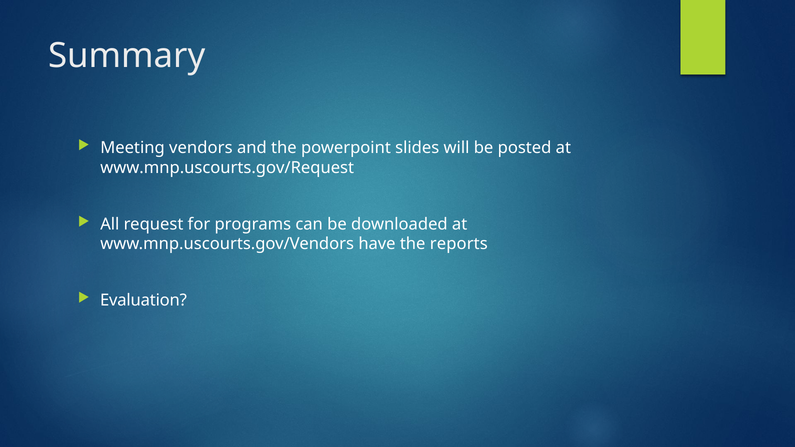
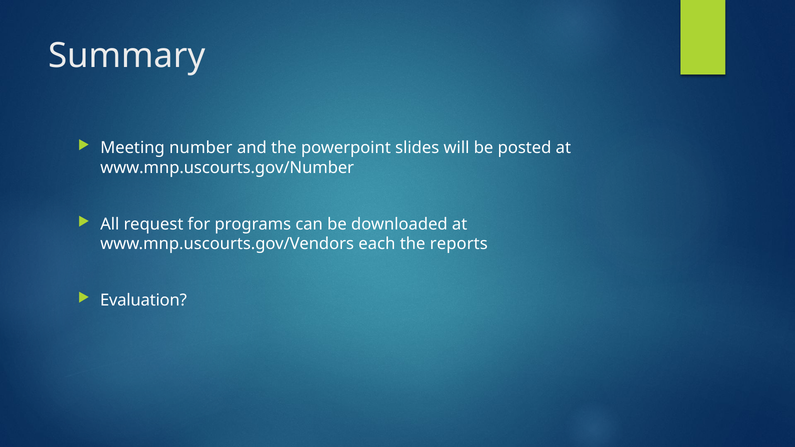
vendors: vendors -> number
www.mnp.uscourts.gov/Request: www.mnp.uscourts.gov/Request -> www.mnp.uscourts.gov/Number
have: have -> each
